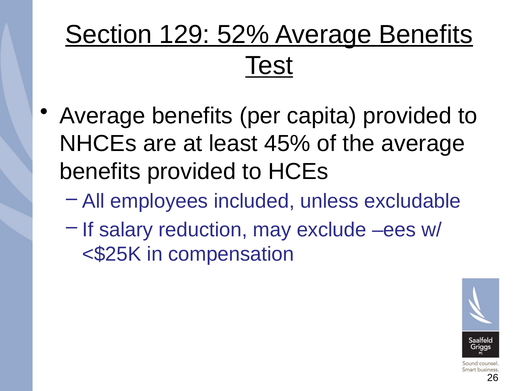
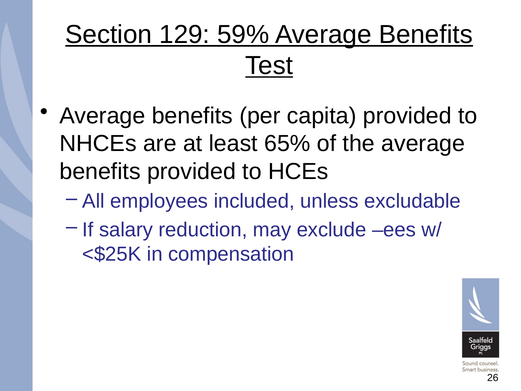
52%: 52% -> 59%
45%: 45% -> 65%
